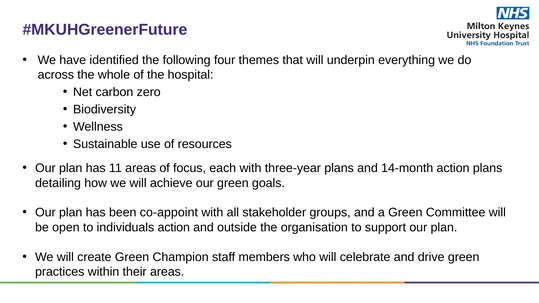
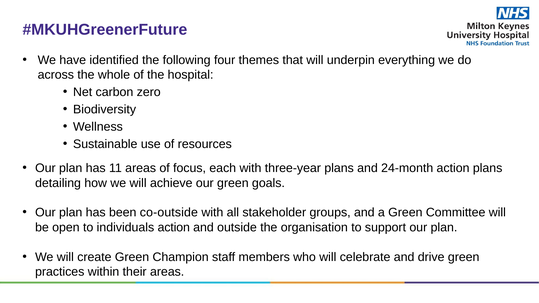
14-month: 14-month -> 24-month
co-appoint: co-appoint -> co-outside
